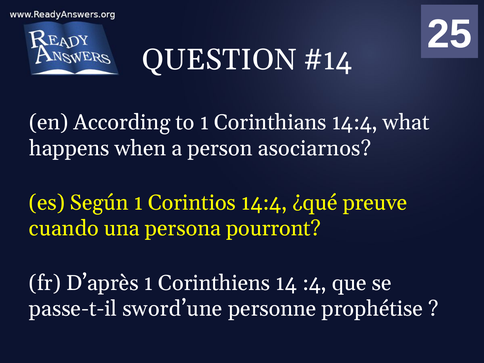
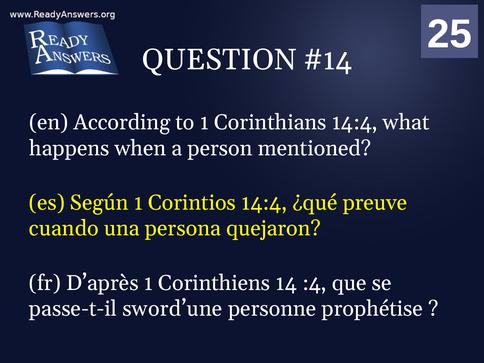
asociarnos: asociarnos -> mentioned
pourront: pourront -> quejaron
